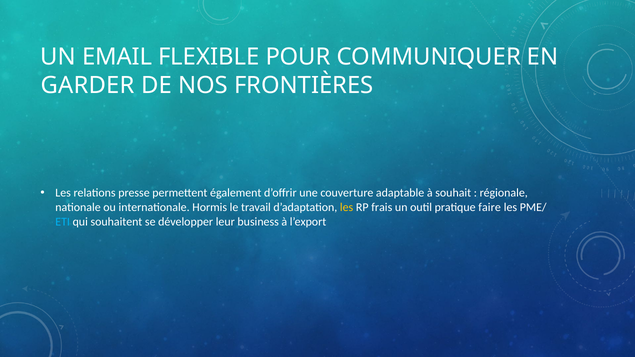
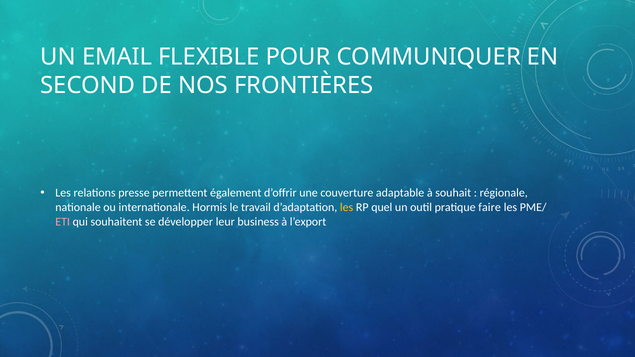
GARDER: GARDER -> SECOND
frais: frais -> quel
ETI colour: light blue -> pink
